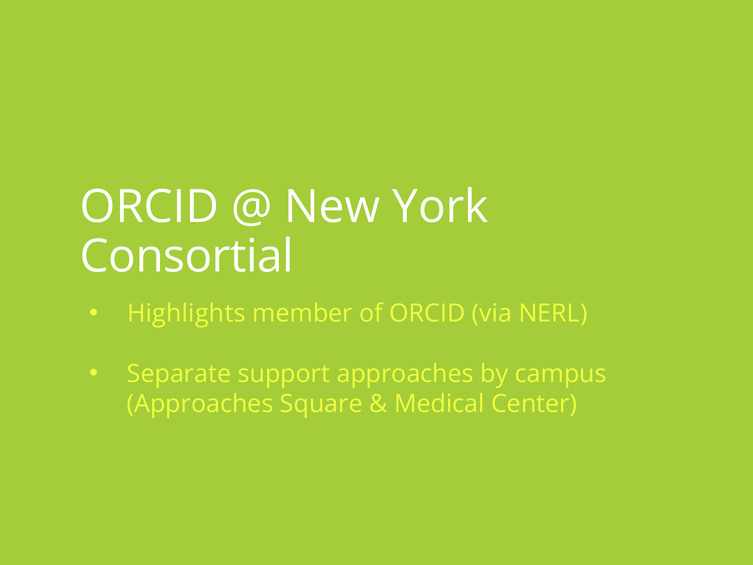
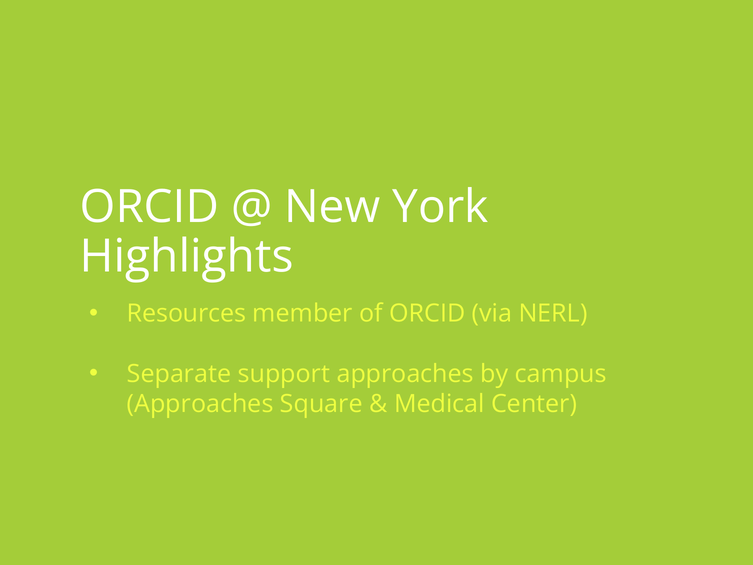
Consortial: Consortial -> Highlights
Highlights: Highlights -> Resources
